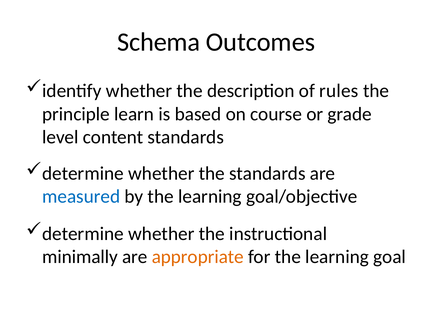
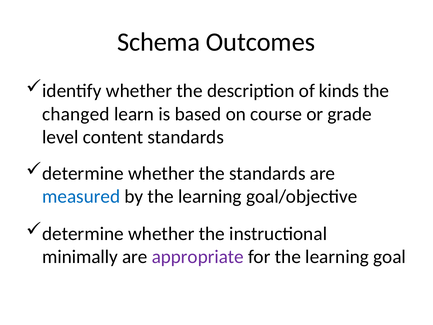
rules: rules -> kinds
principle: principle -> changed
appropriate colour: orange -> purple
